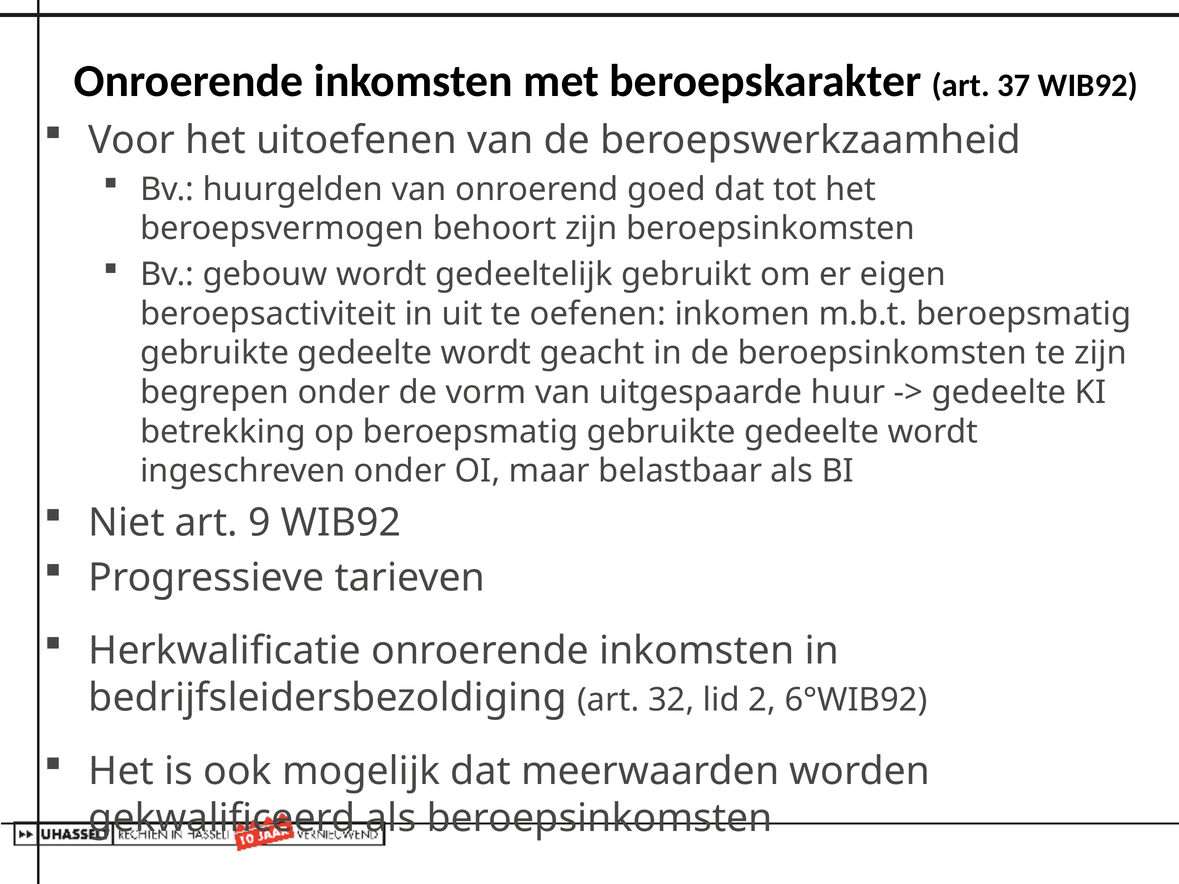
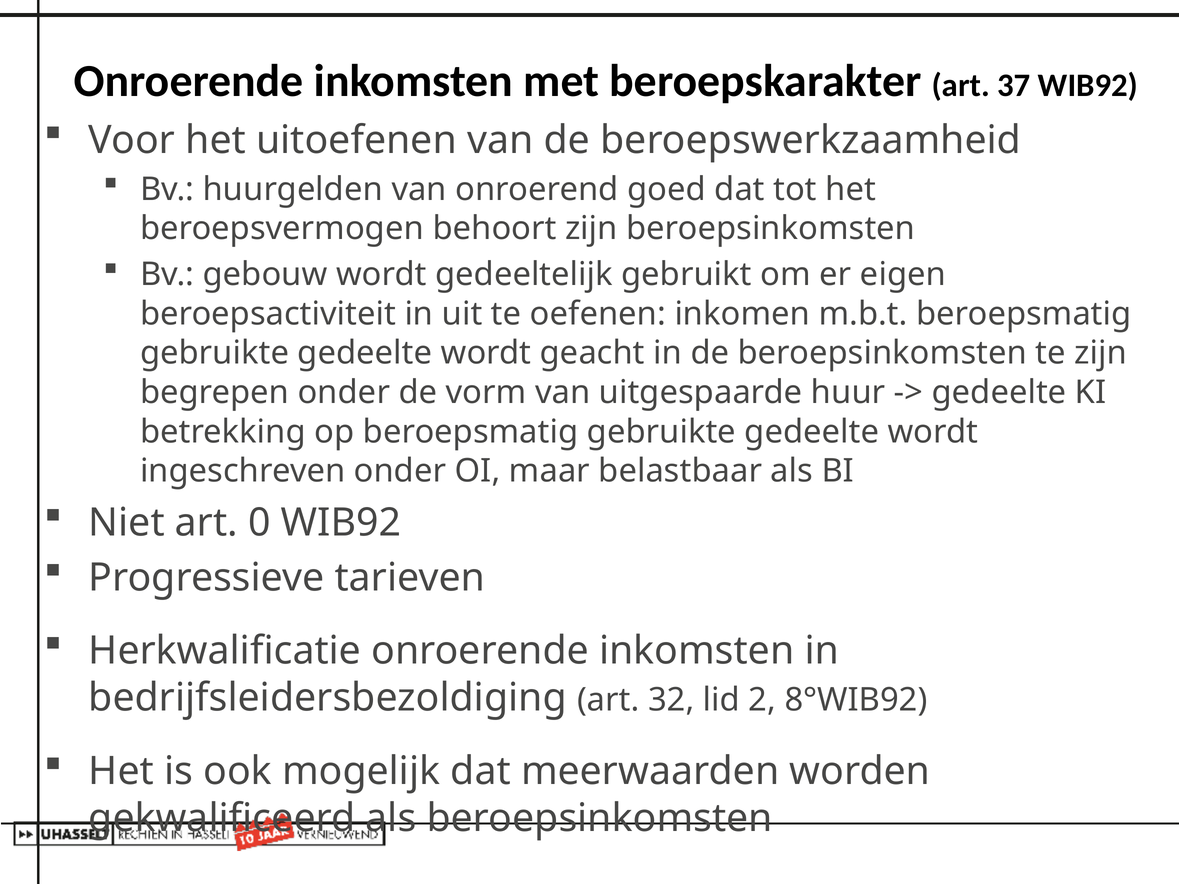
9: 9 -> 0
6°WIB92: 6°WIB92 -> 8°WIB92
